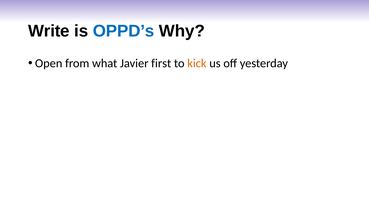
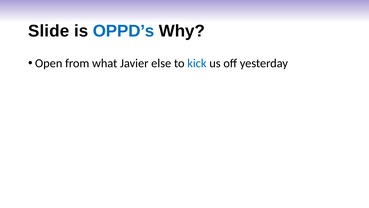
Write: Write -> Slide
first: first -> else
kick colour: orange -> blue
